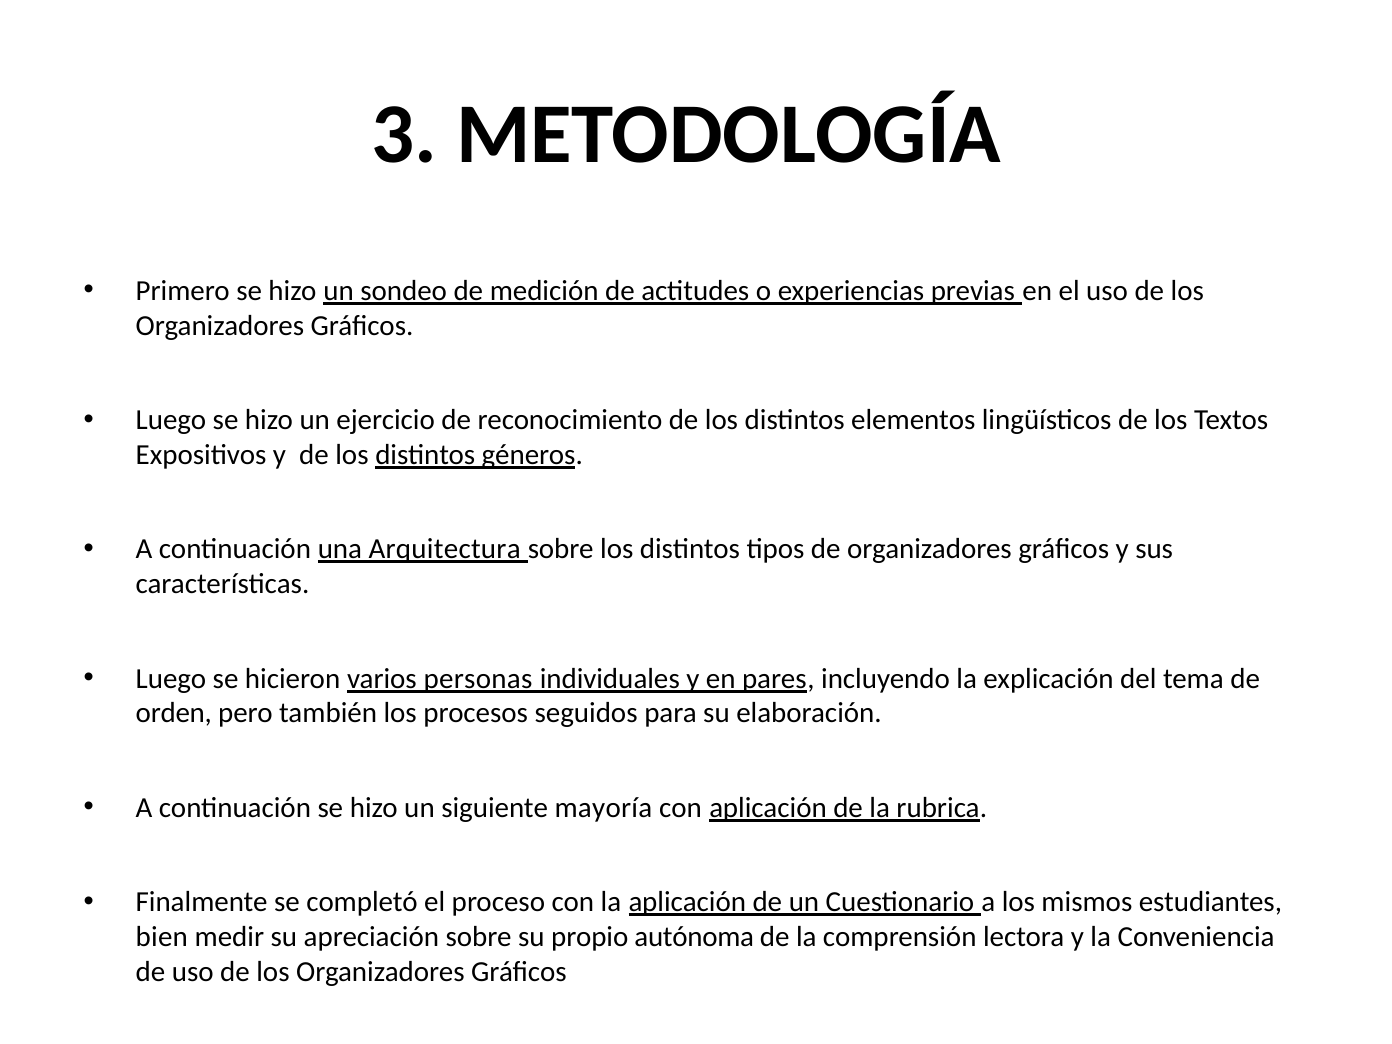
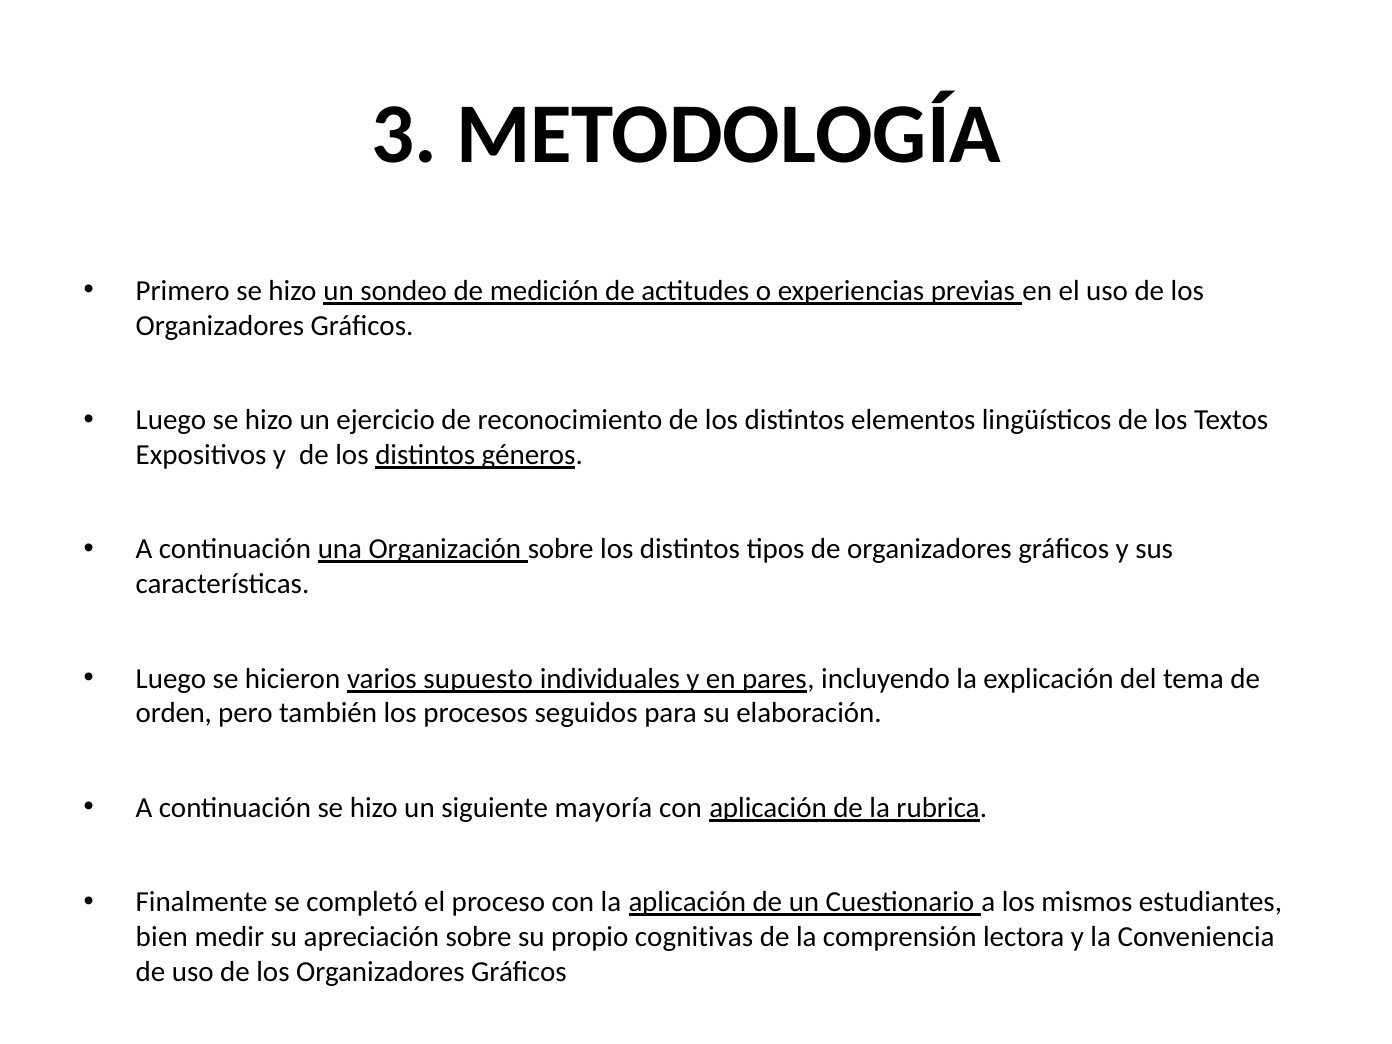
Arquitectura: Arquitectura -> Organización
personas: personas -> supuesto
autónoma: autónoma -> cognitivas
